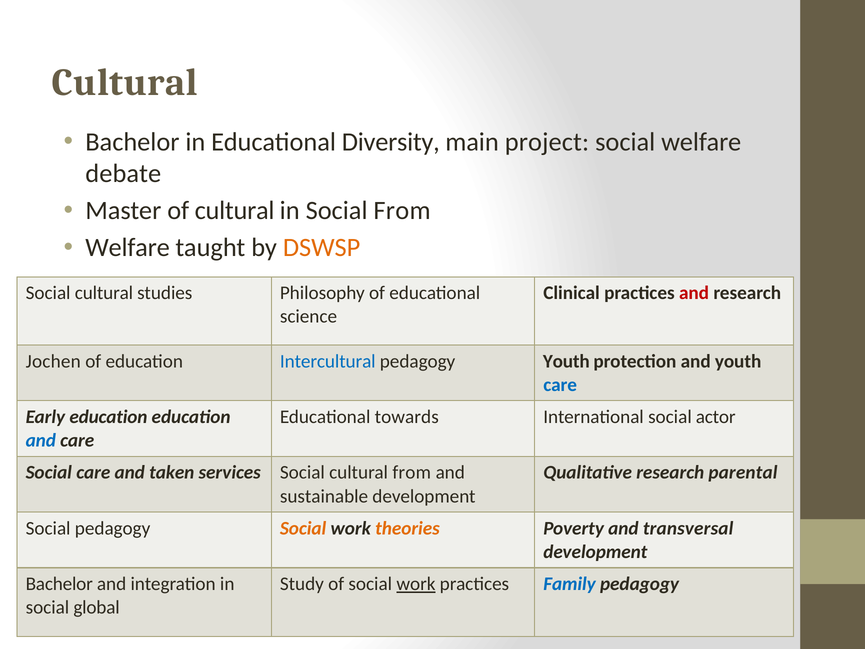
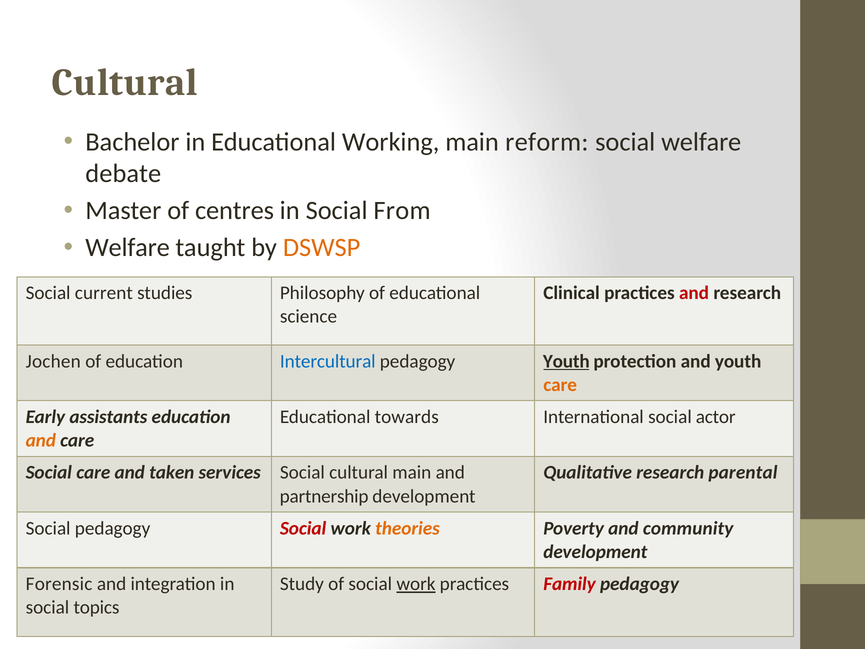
Diversity: Diversity -> Working
project: project -> reform
of cultural: cultural -> centres
cultural at (104, 293): cultural -> current
Youth at (566, 361) underline: none -> present
care at (560, 385) colour: blue -> orange
Early education: education -> assistants
and at (41, 440) colour: blue -> orange
cultural from: from -> main
sustainable: sustainable -> partnership
Social at (303, 528) colour: orange -> red
transversal: transversal -> community
Bachelor at (59, 584): Bachelor -> Forensic
Family colour: blue -> red
global: global -> topics
